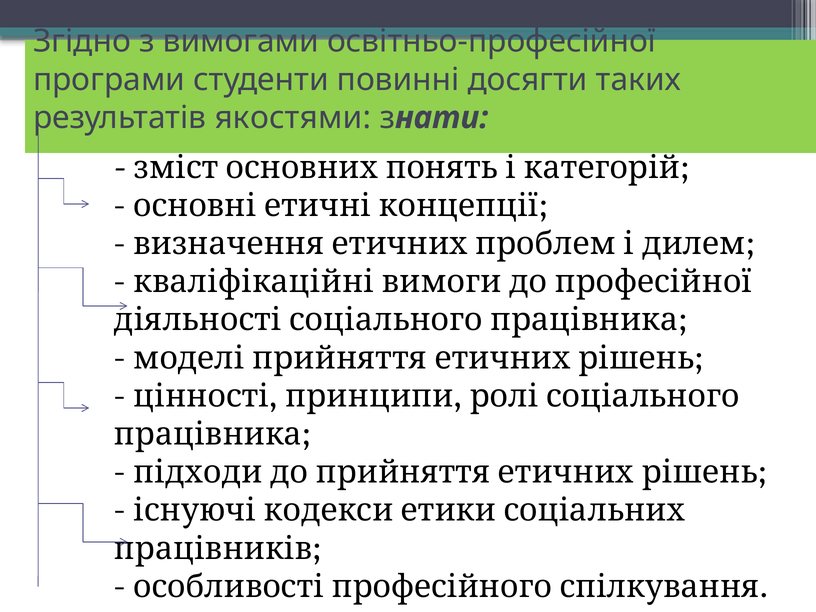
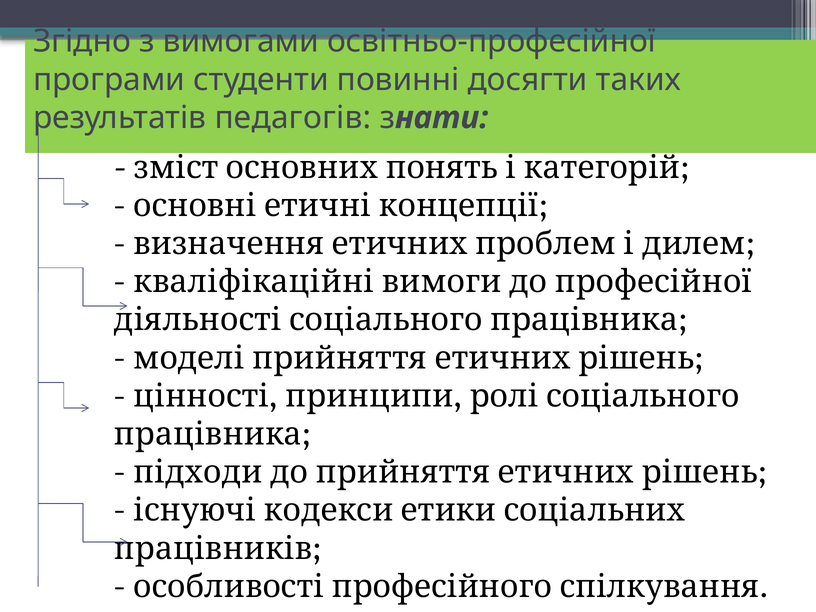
якостями: якостями -> педагогів
